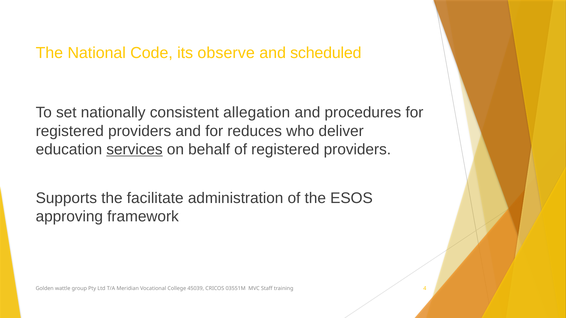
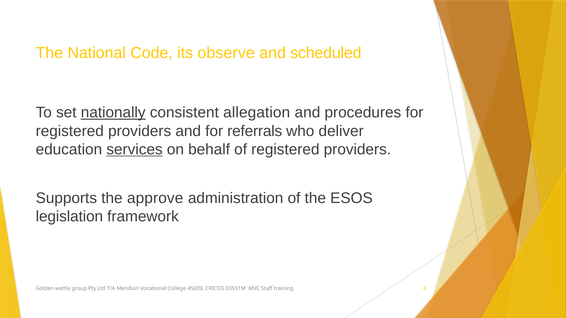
nationally underline: none -> present
reduces: reduces -> referrals
facilitate: facilitate -> approve
approving: approving -> legislation
